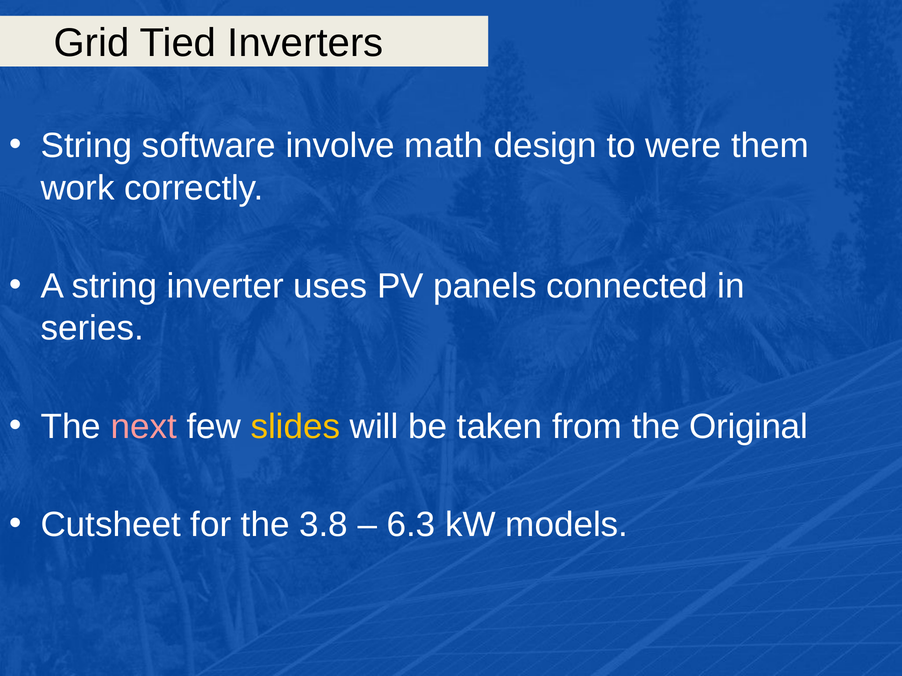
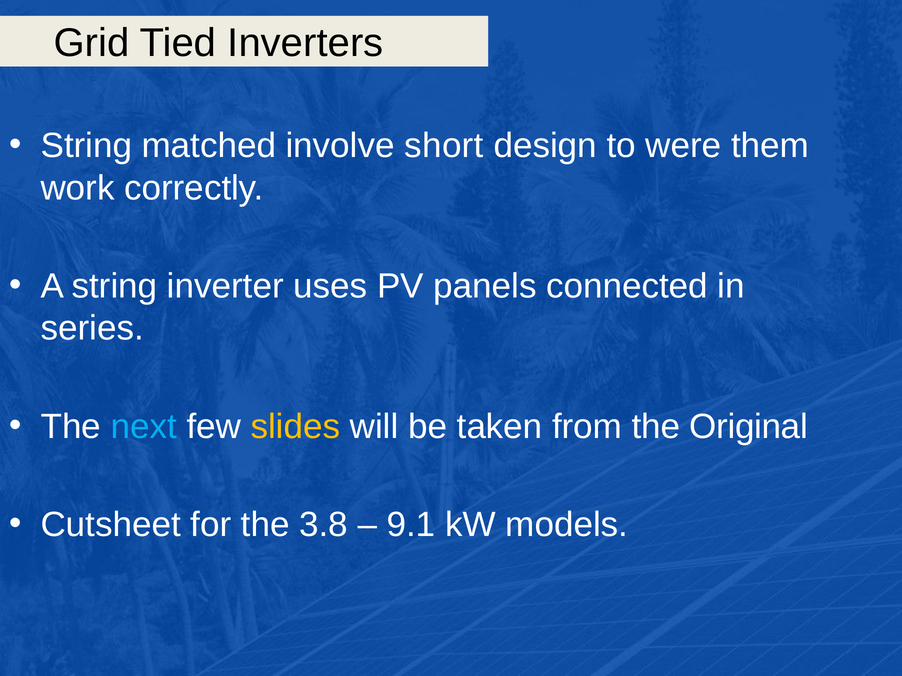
software: software -> matched
math: math -> short
next colour: pink -> light blue
6.3: 6.3 -> 9.1
